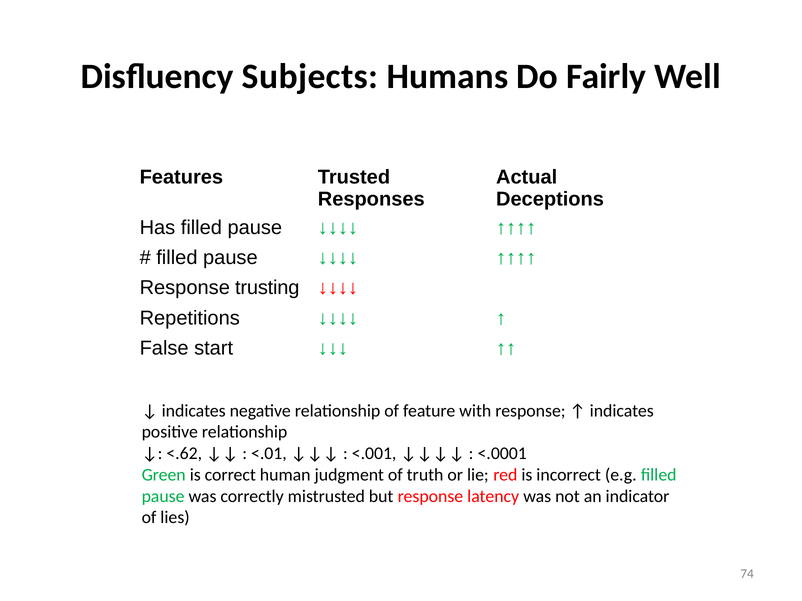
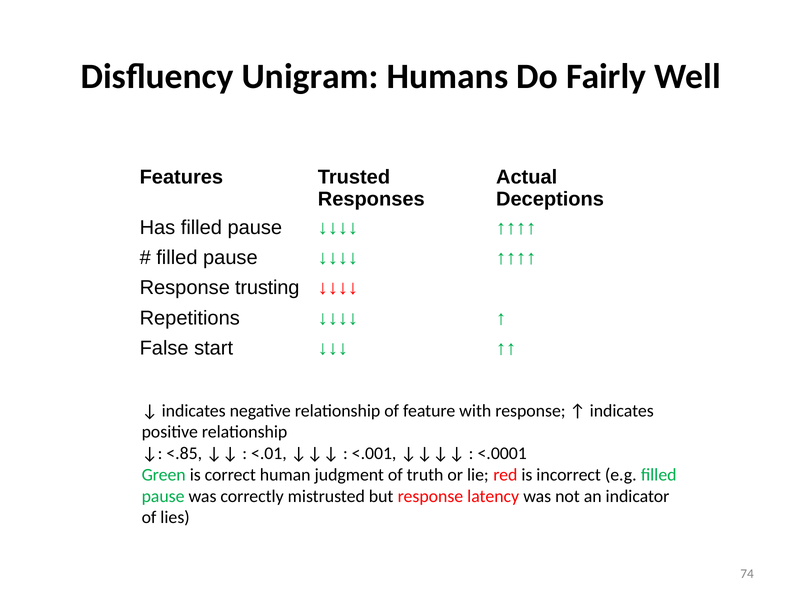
Subjects: Subjects -> Unigram
<.62: <.62 -> <.85
